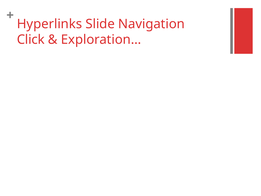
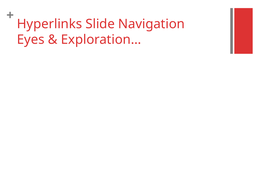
Click: Click -> Eyes
